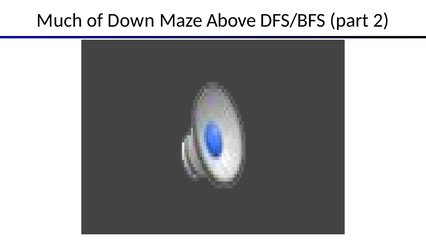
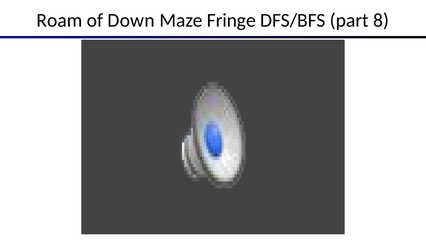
Much: Much -> Roam
Above: Above -> Fringe
2: 2 -> 8
